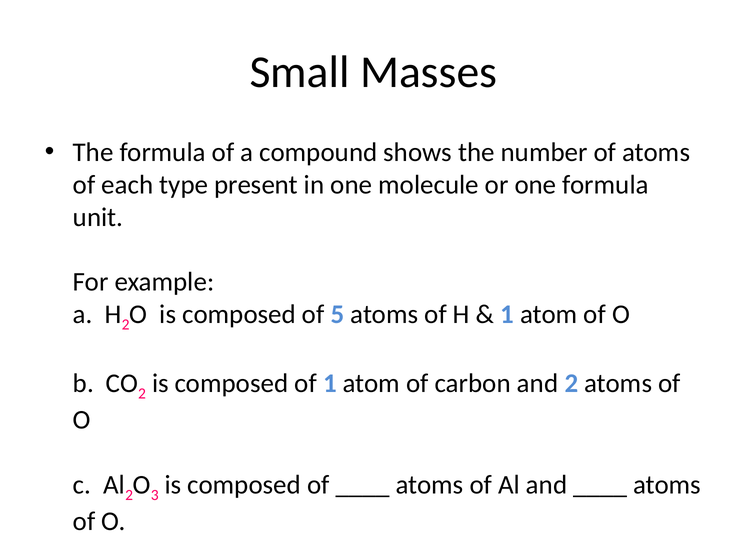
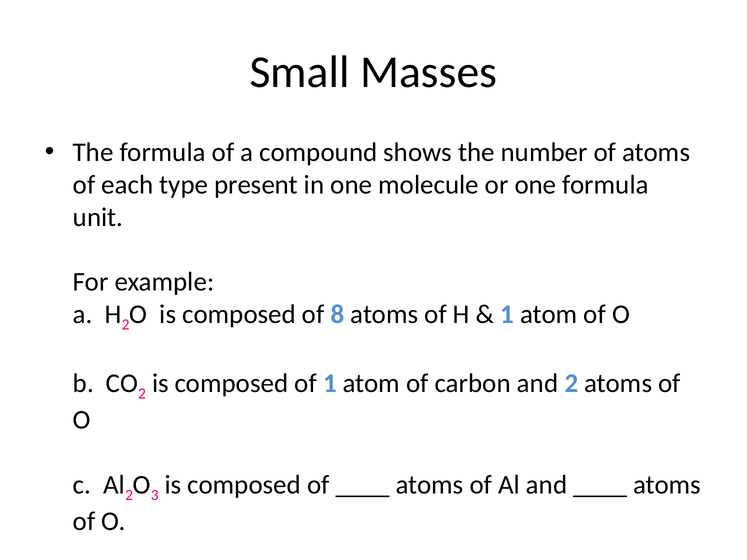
5: 5 -> 8
